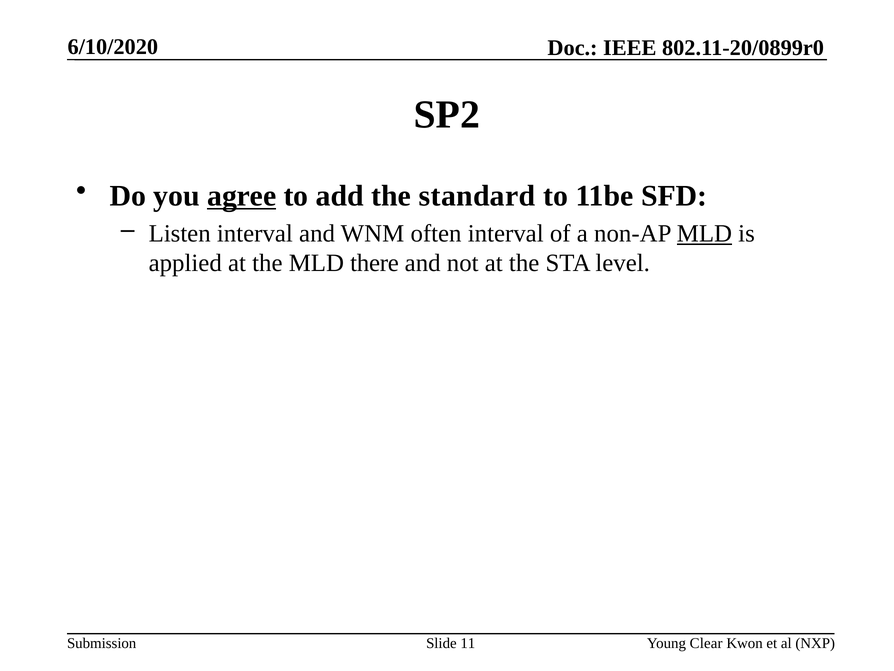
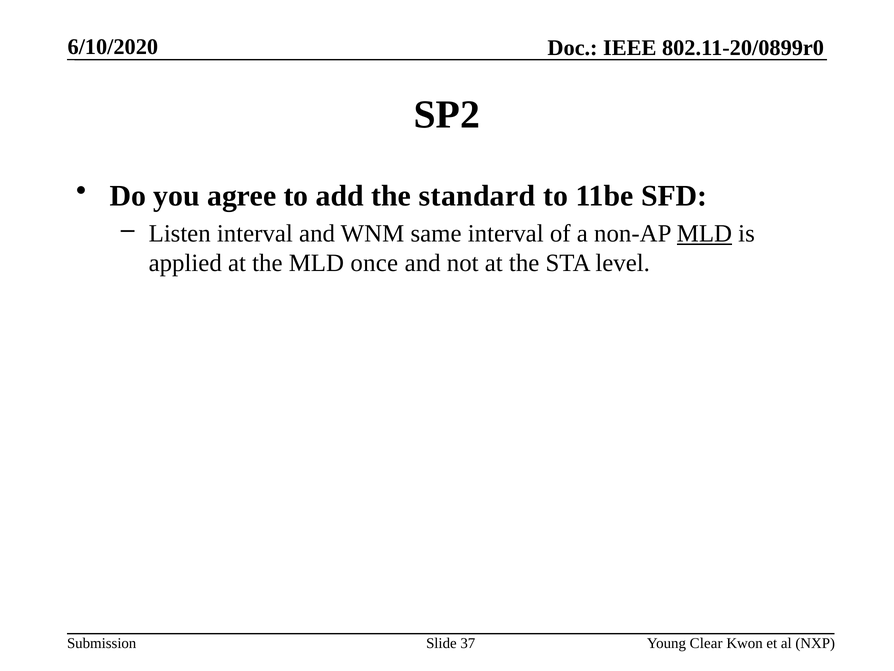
agree underline: present -> none
often: often -> same
there: there -> once
11: 11 -> 37
